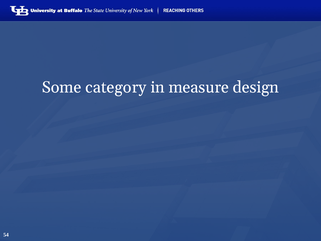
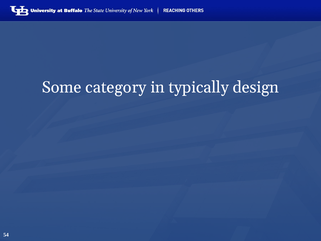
measure: measure -> typically
